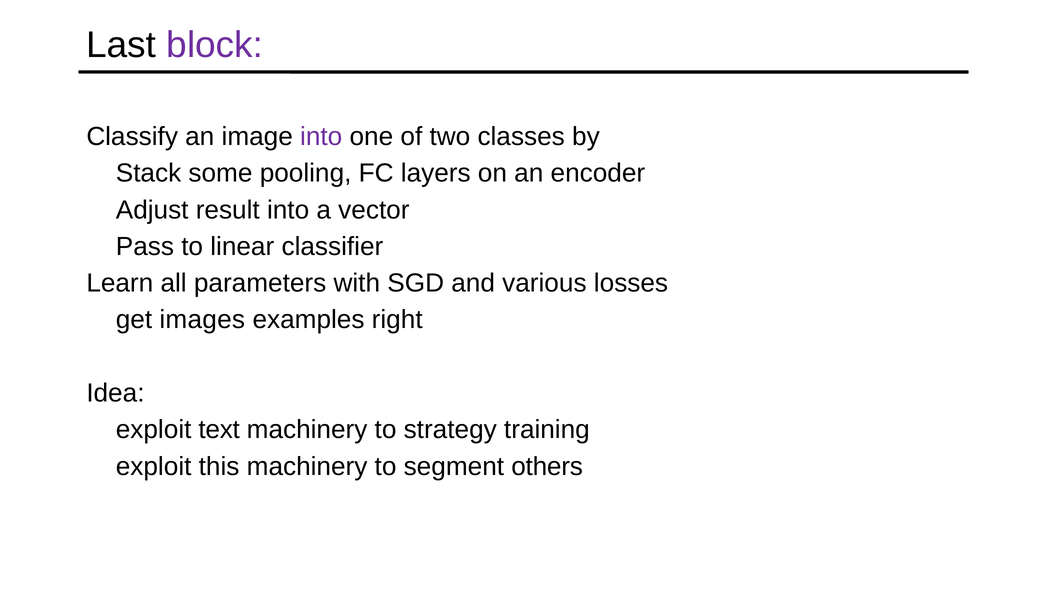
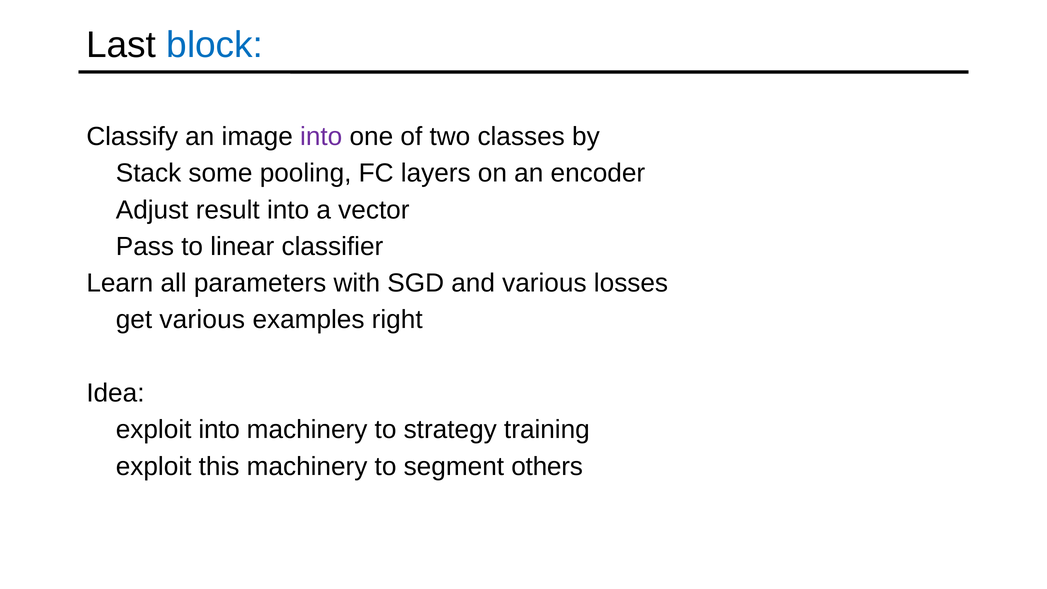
block colour: purple -> blue
get images: images -> various
exploit text: text -> into
